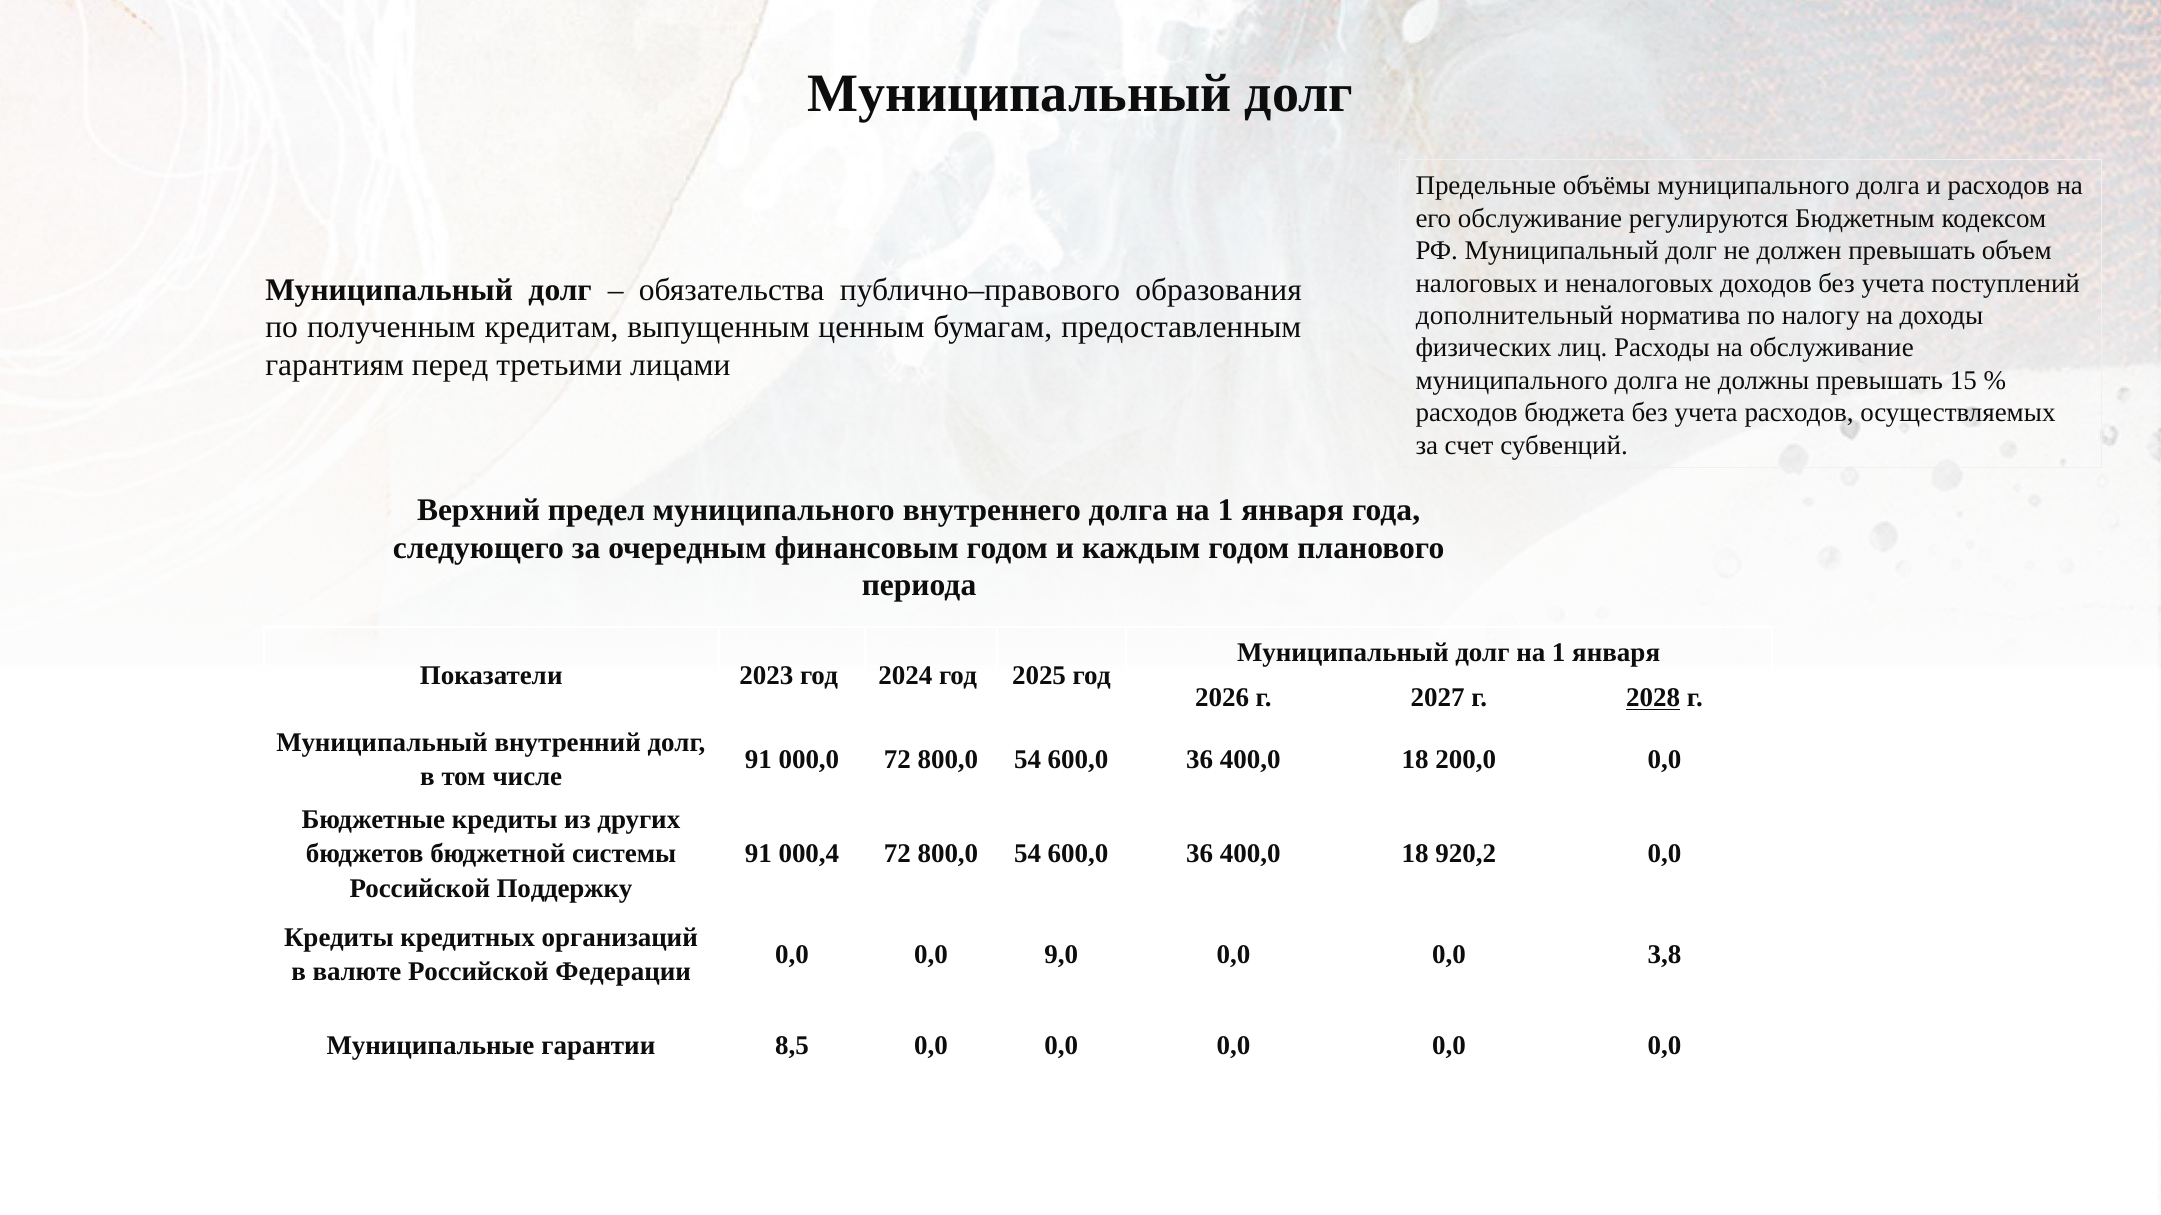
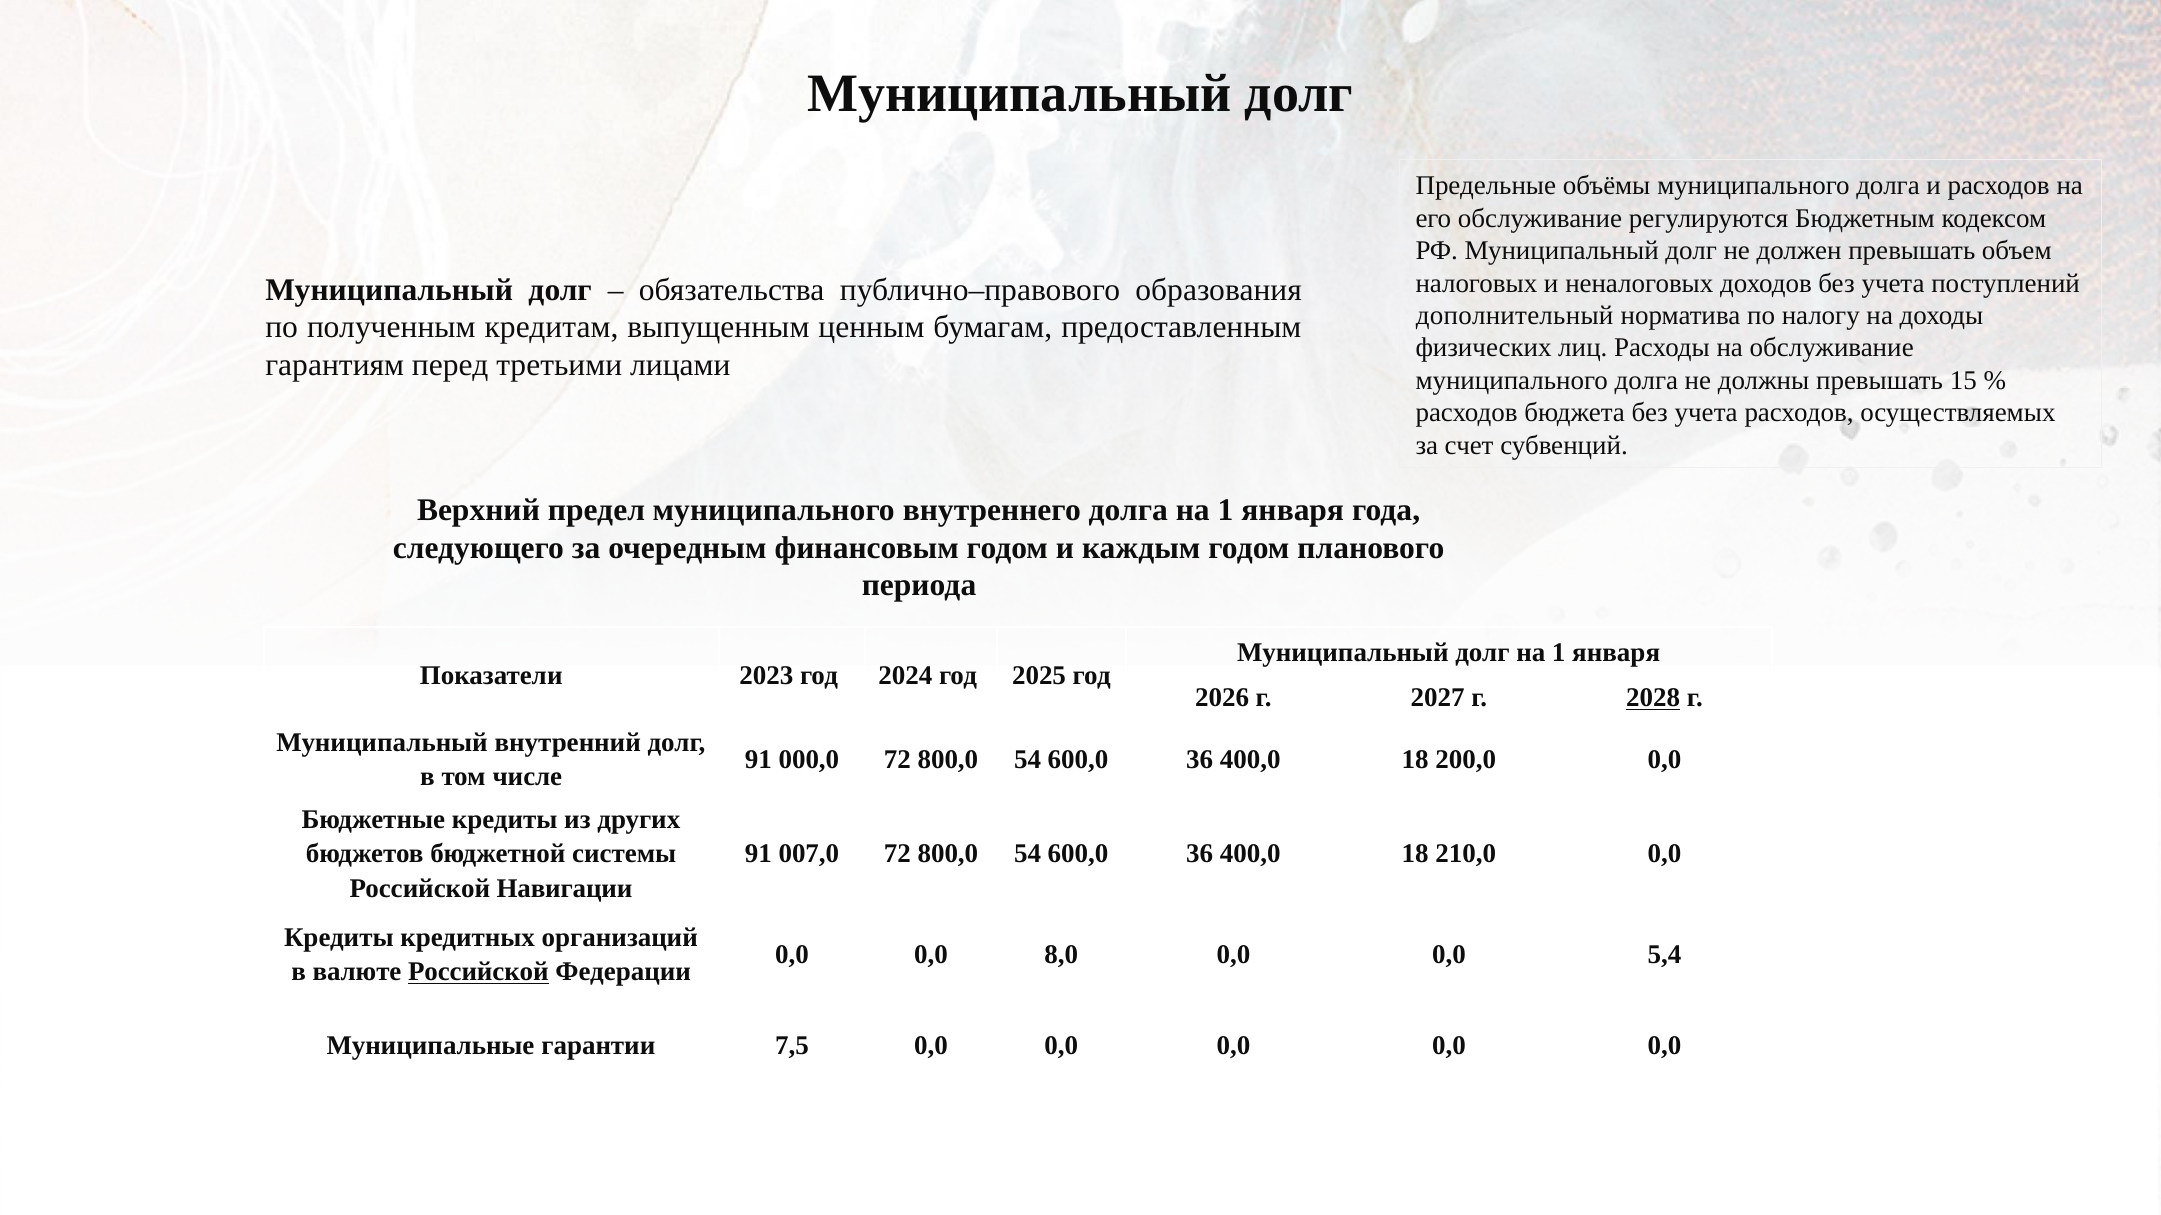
000,4: 000,4 -> 007,0
920,2: 920,2 -> 210,0
Поддержку: Поддержку -> Навигации
9,0: 9,0 -> 8,0
3,8: 3,8 -> 5,4
Российской at (478, 972) underline: none -> present
8,5: 8,5 -> 7,5
